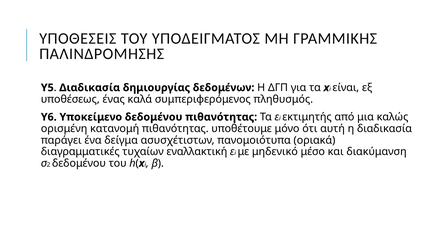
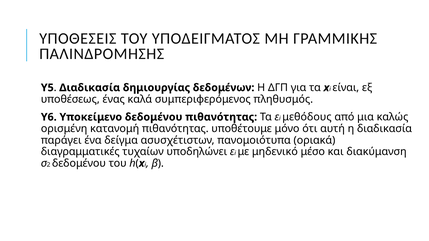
εκτιμητής: εκτιμητής -> μεθόδους
εναλλακτική: εναλλακτική -> υποδηλώνει
